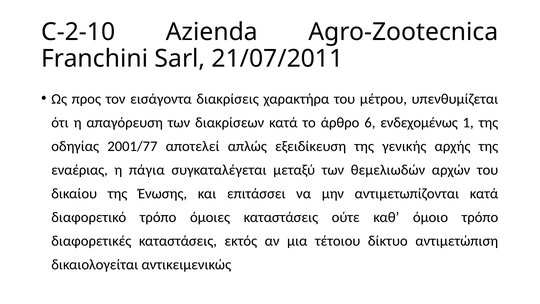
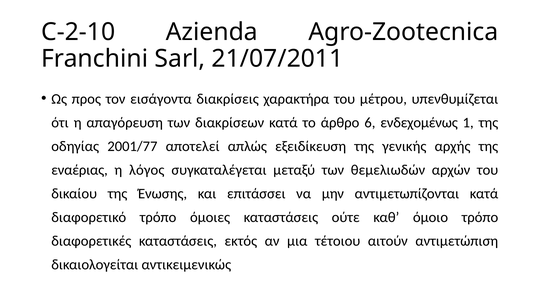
πάγια: πάγια -> λόγος
δίκτυο: δίκτυο -> αιτούν
